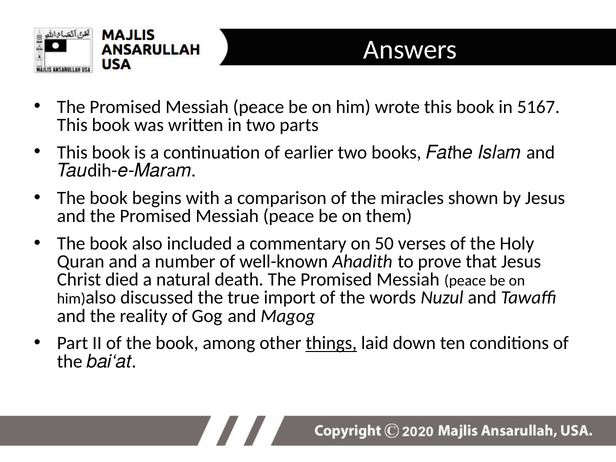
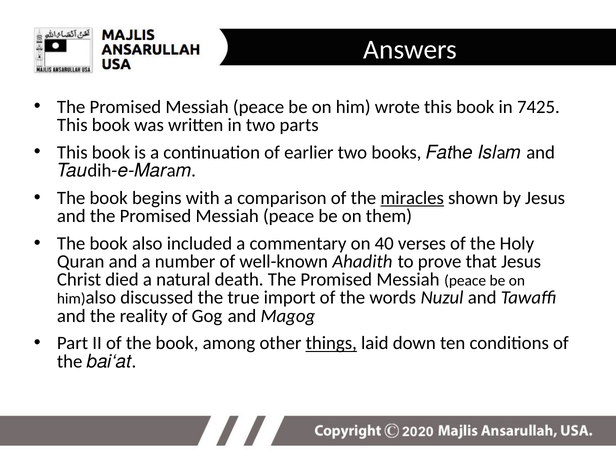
5167: 5167 -> 7425
miracles underline: none -> present
50: 50 -> 40
